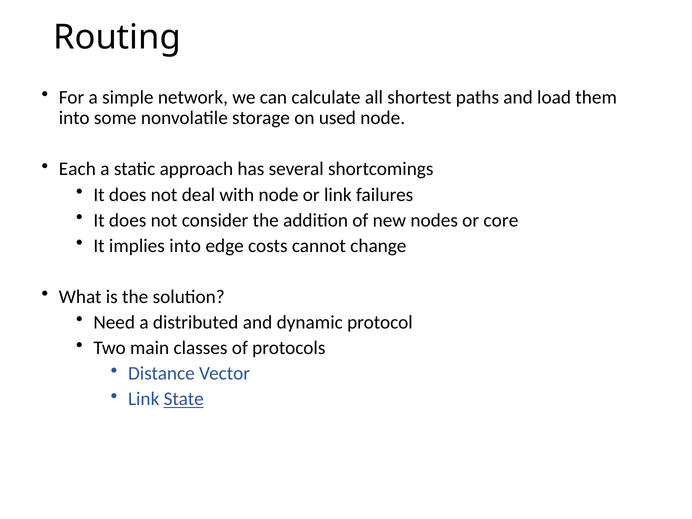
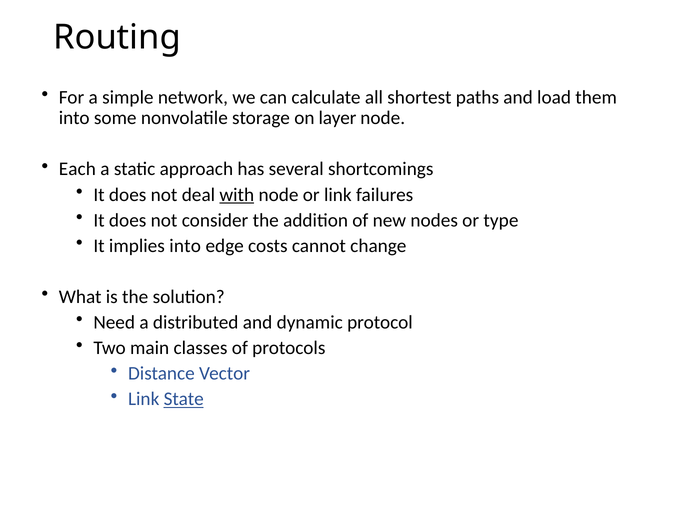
used: used -> layer
with underline: none -> present
core: core -> type
